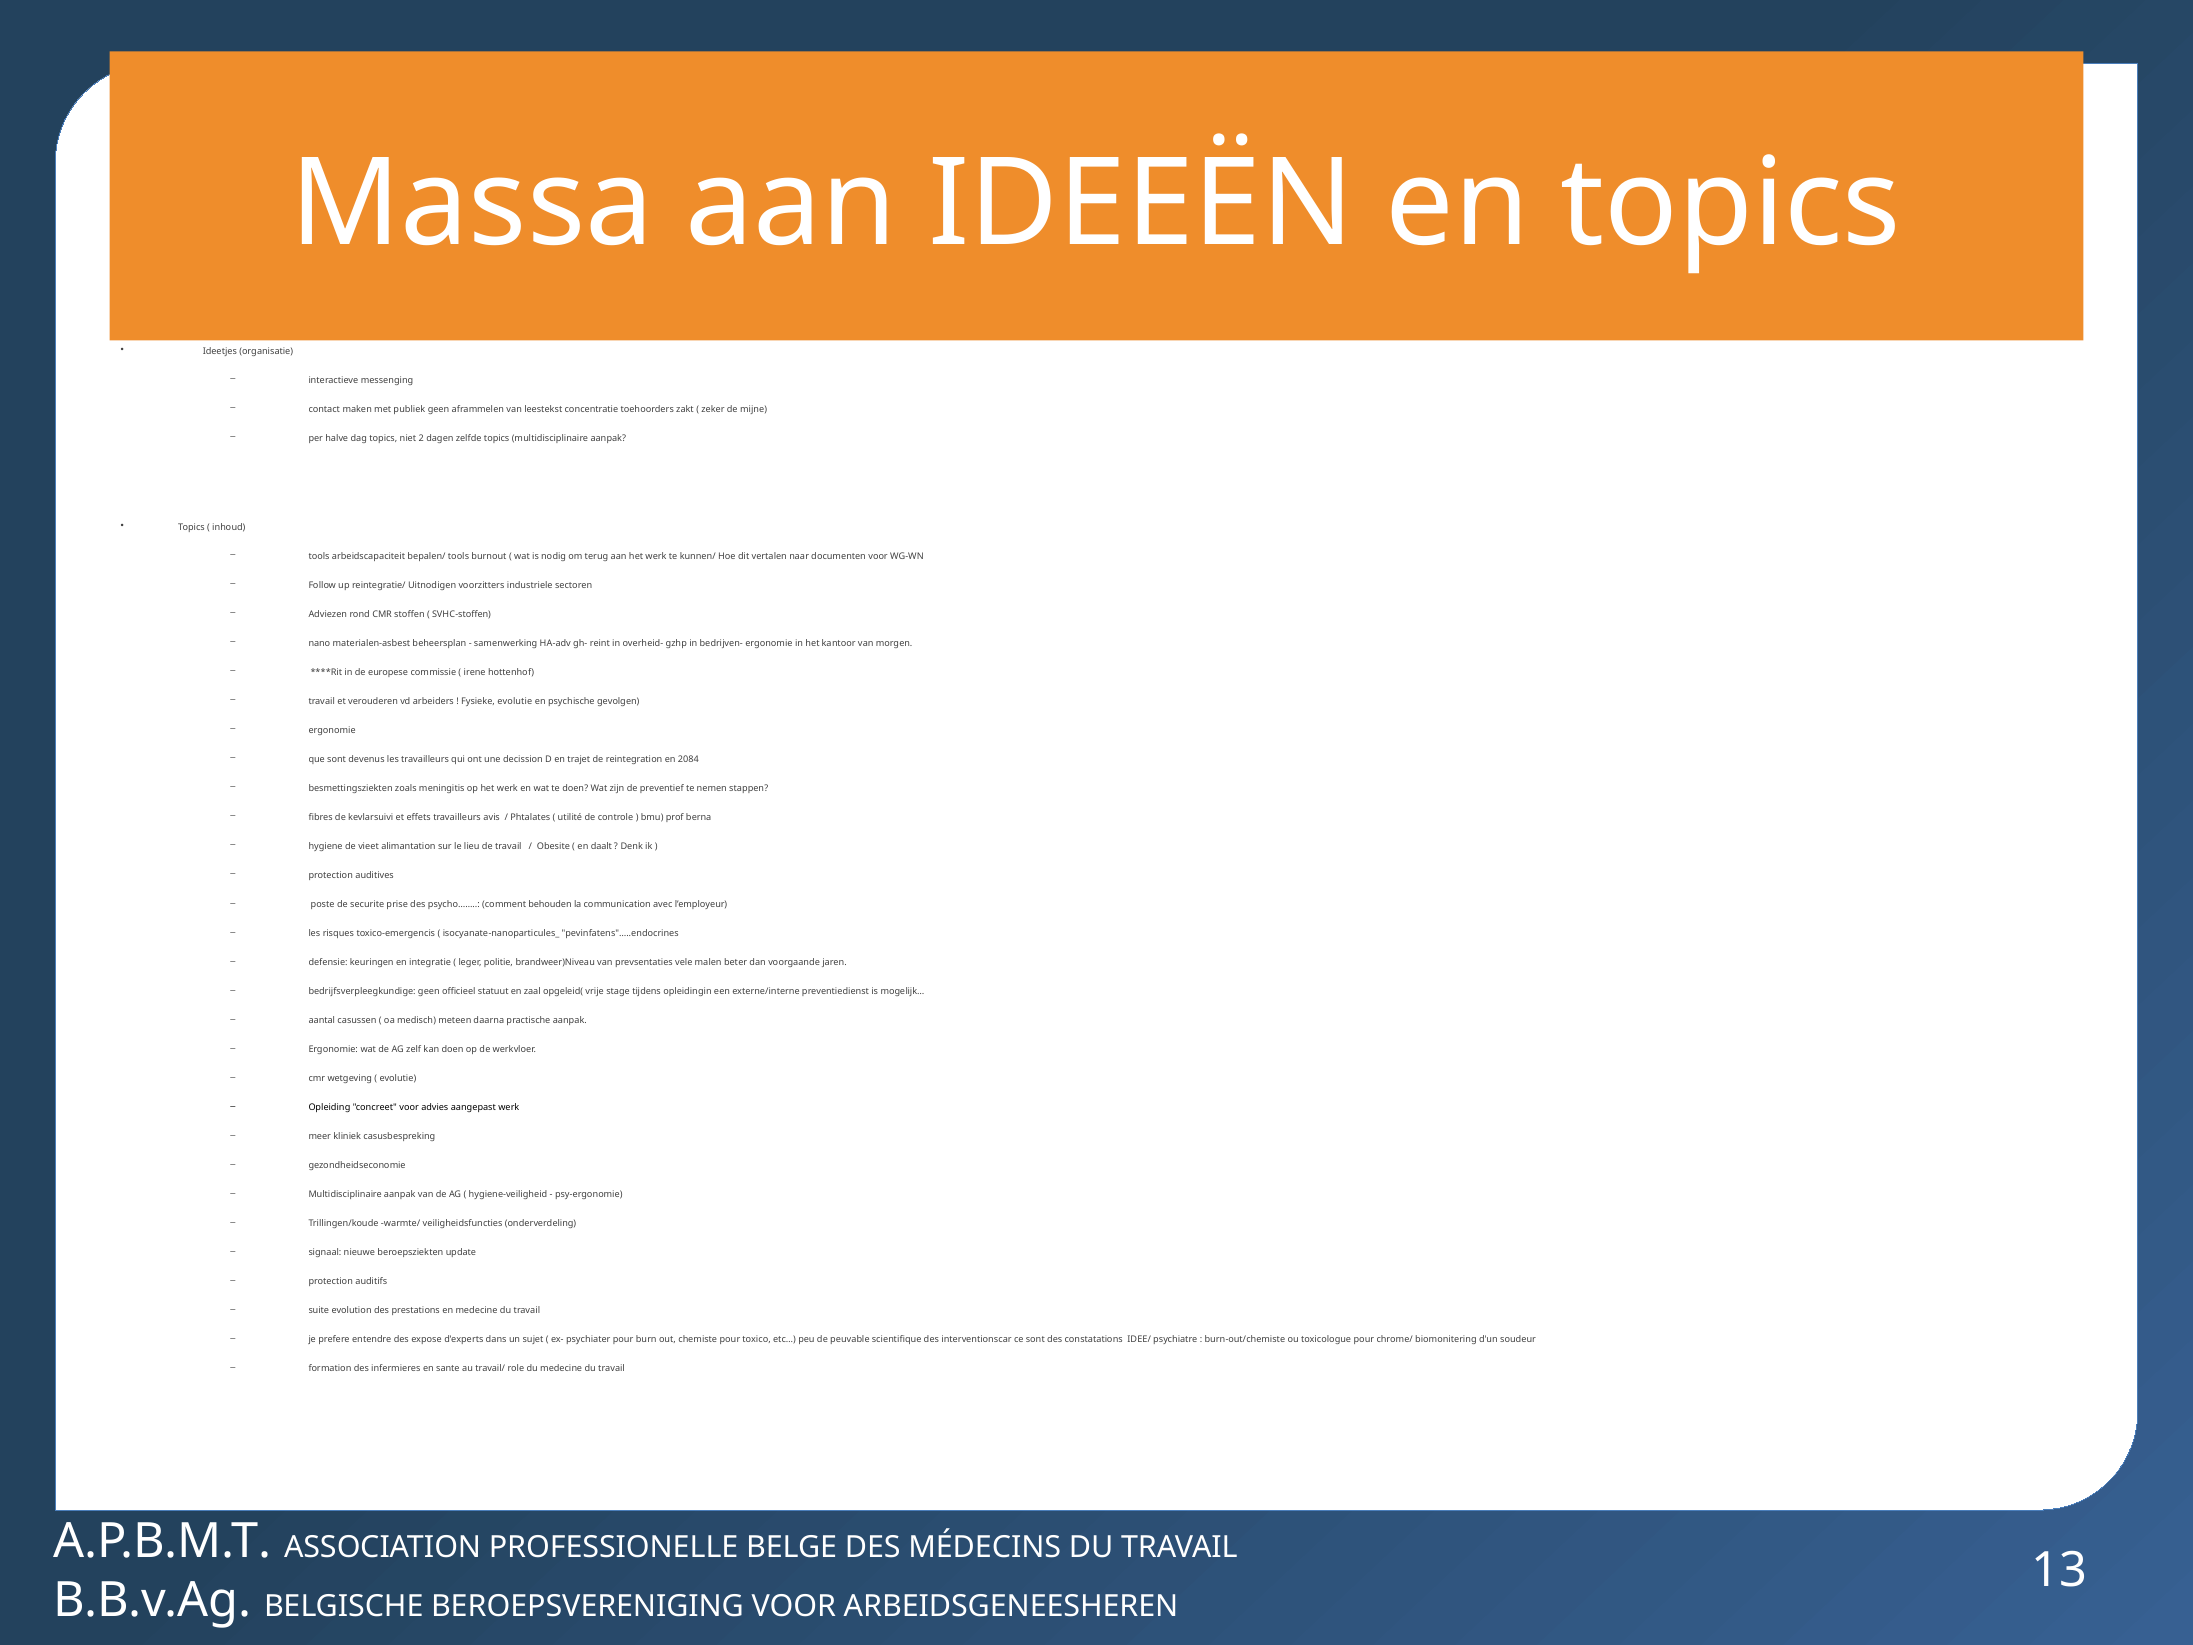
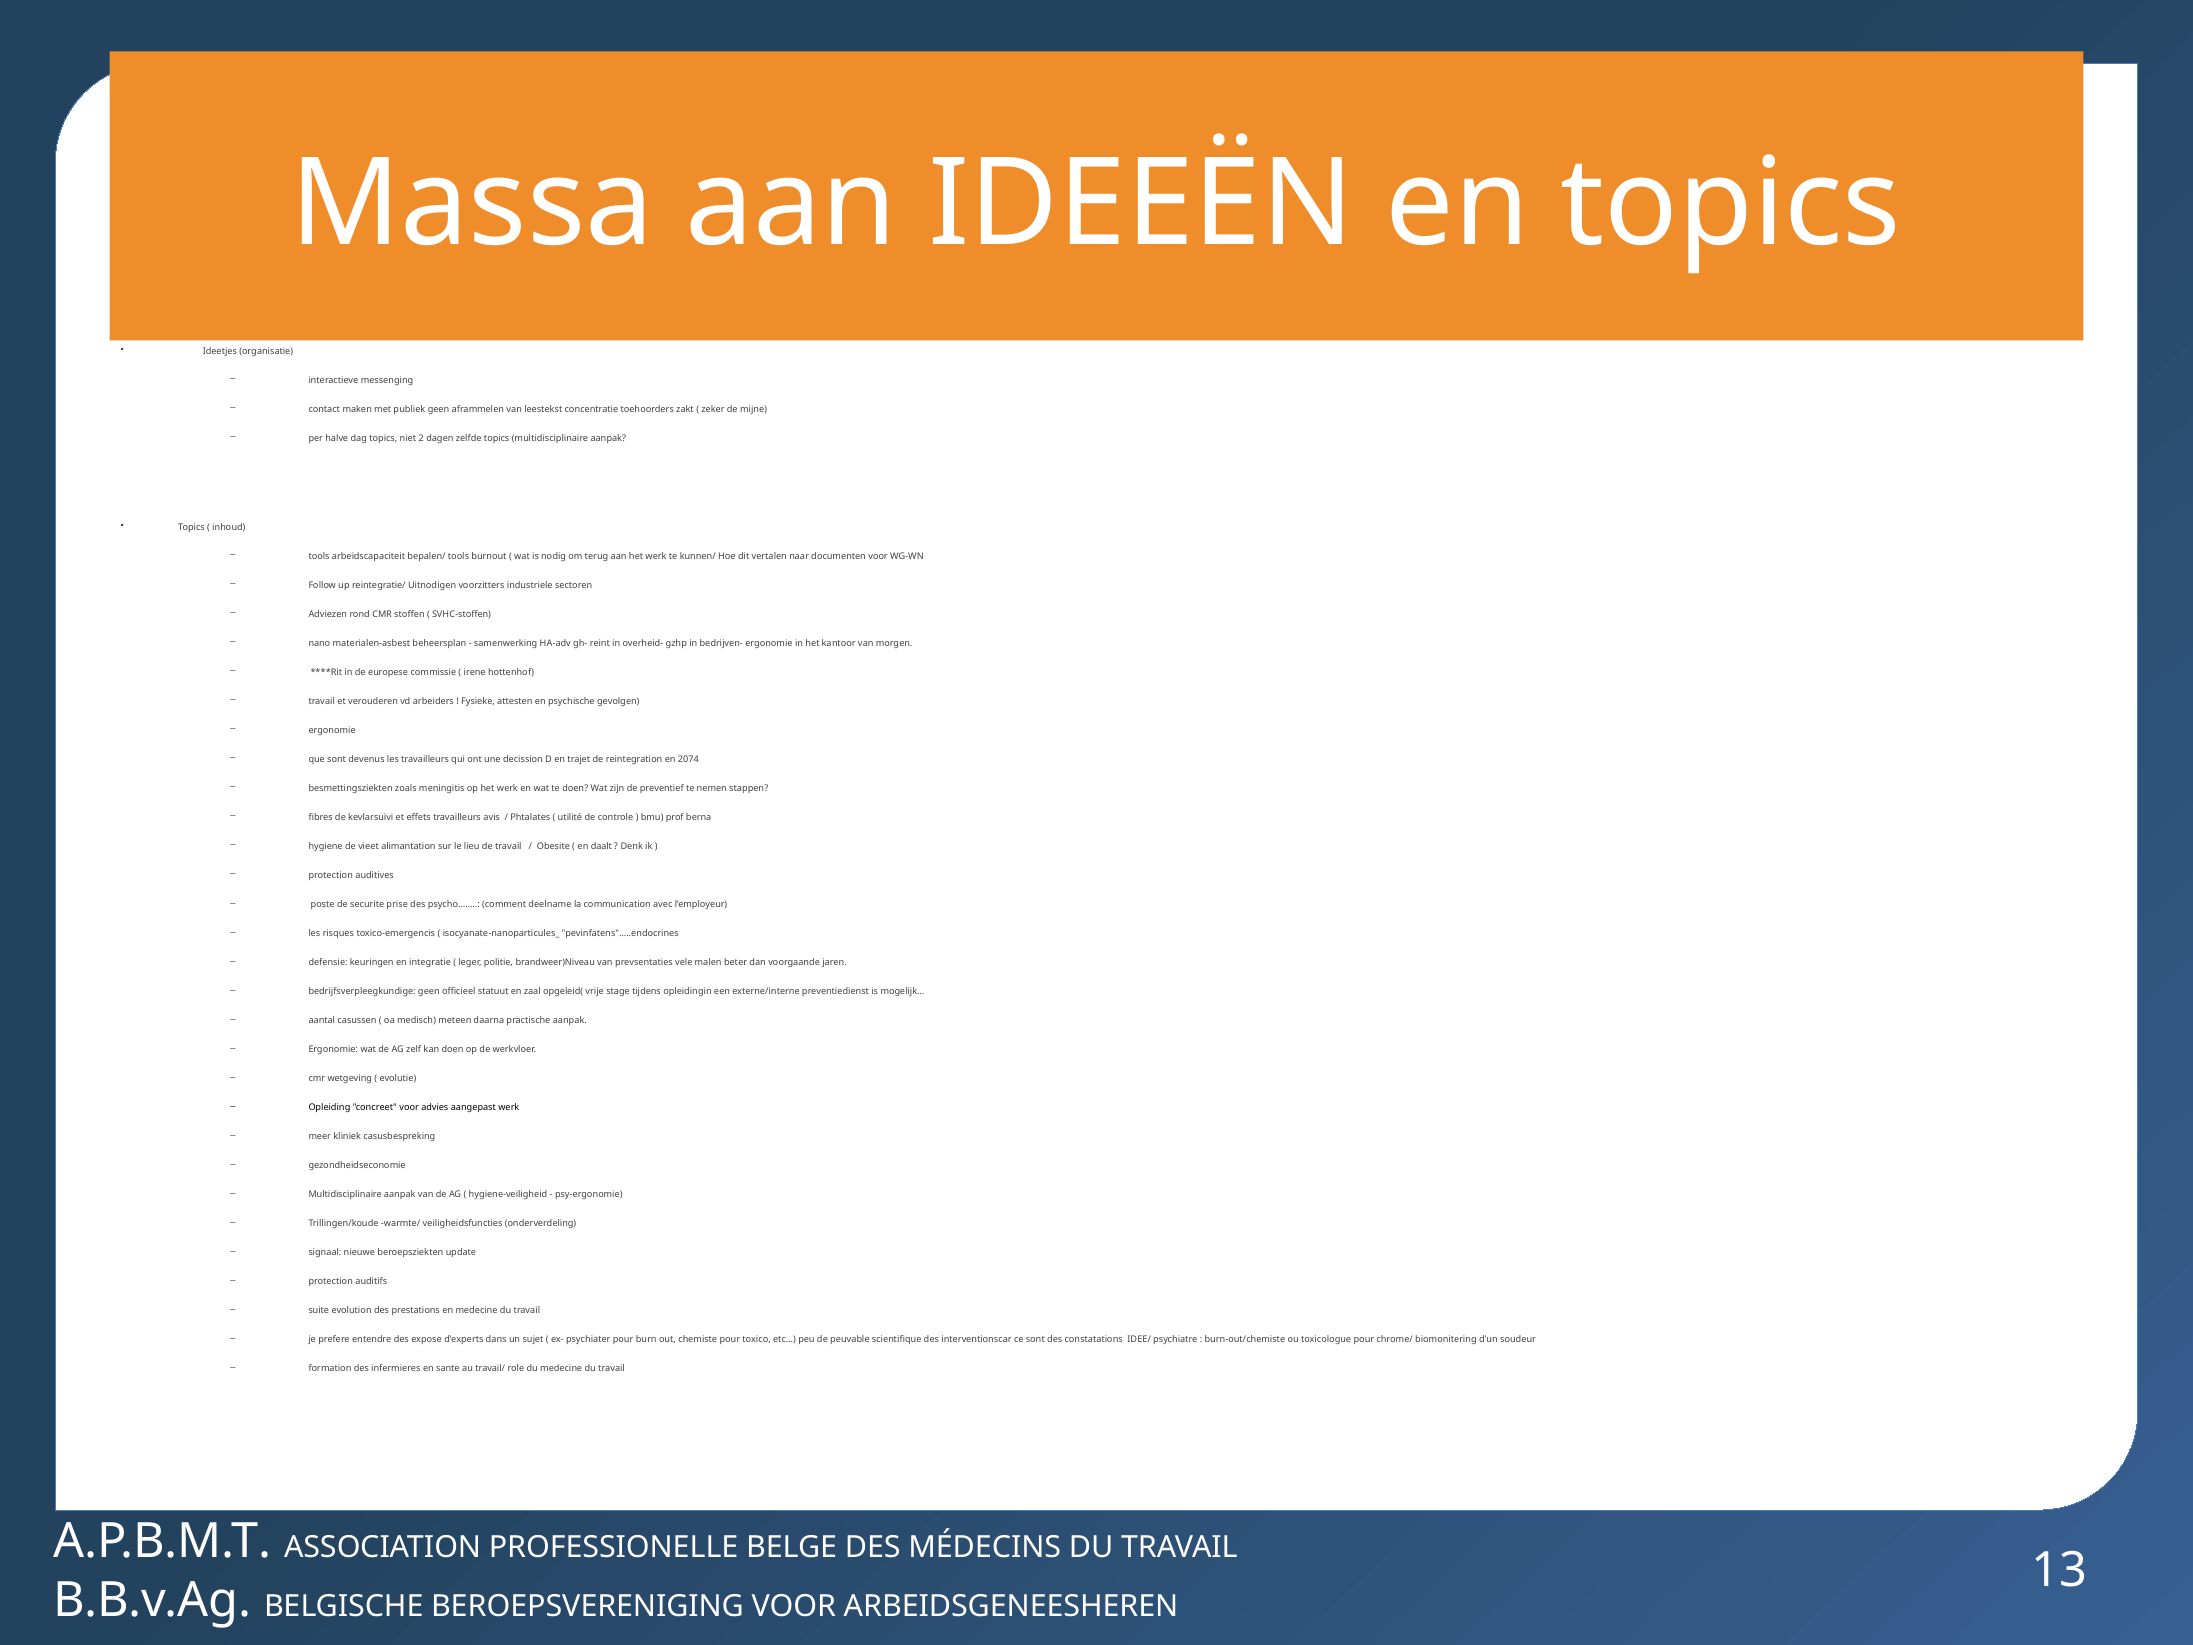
Fysieke evolutie: evolutie -> attesten
2084: 2084 -> 2074
behouden: behouden -> deelname
